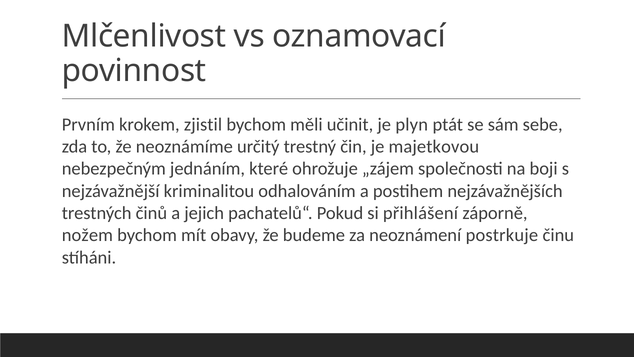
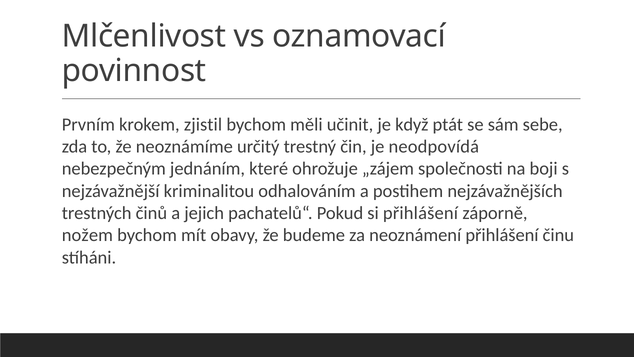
plyn: plyn -> když
majetkovou: majetkovou -> neodpovídá
neoznámení postrkuje: postrkuje -> přihlášení
